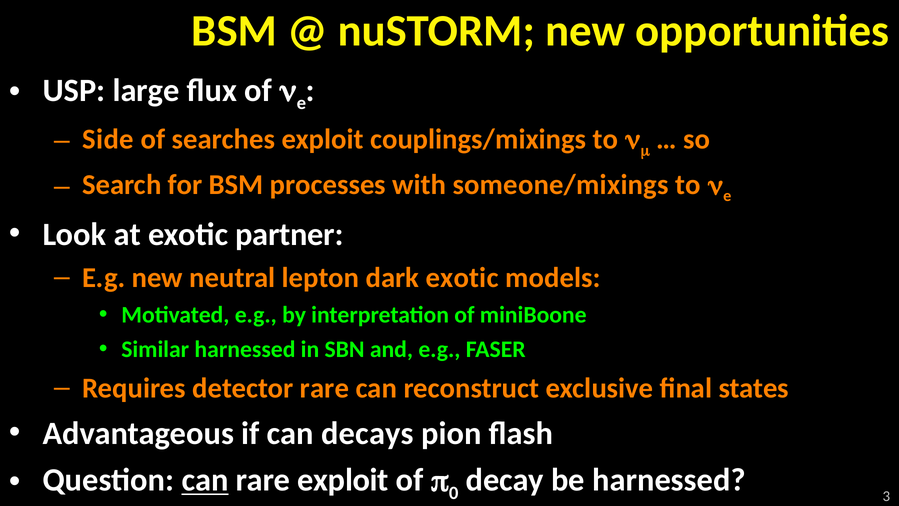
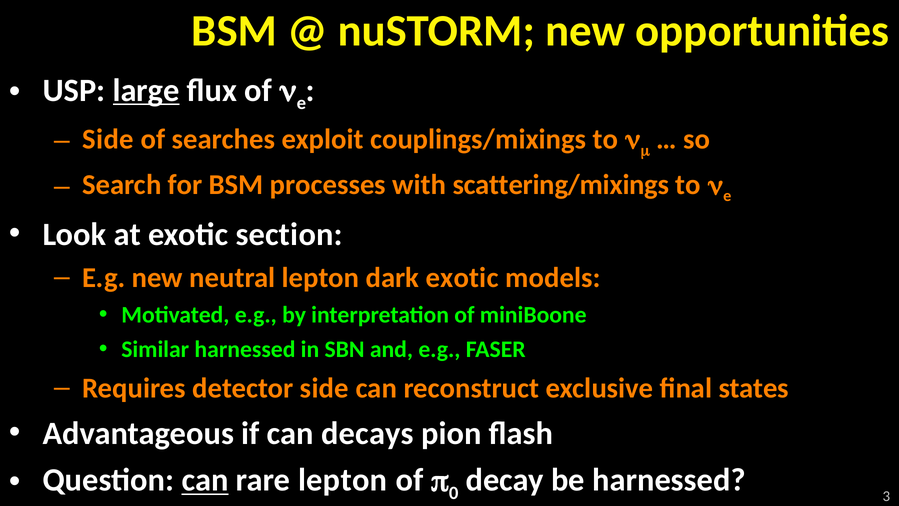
large underline: none -> present
someone/mixings: someone/mixings -> scattering/mixings
partner: partner -> section
detector rare: rare -> side
rare exploit: exploit -> lepton
